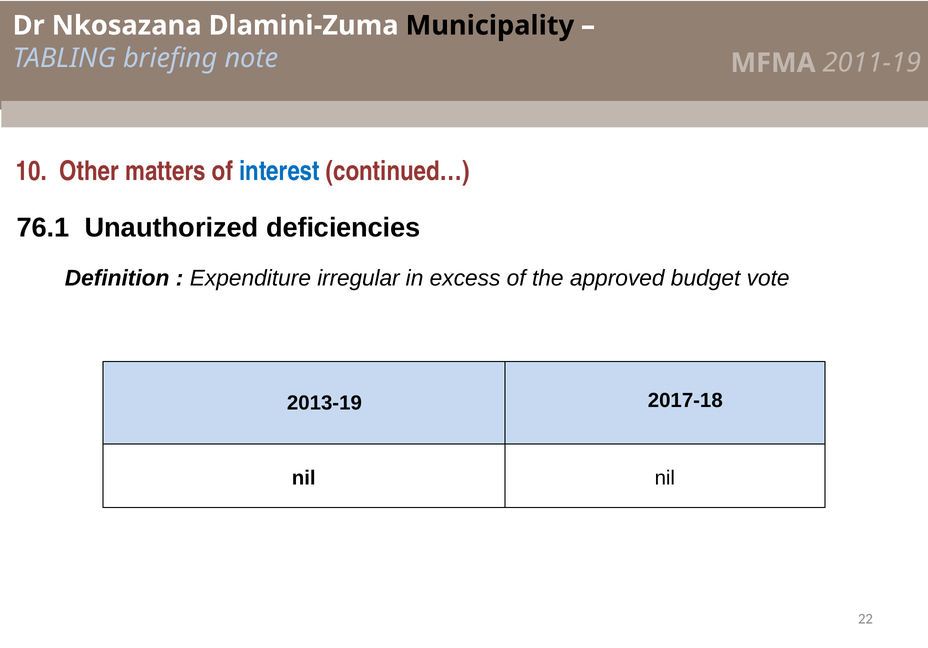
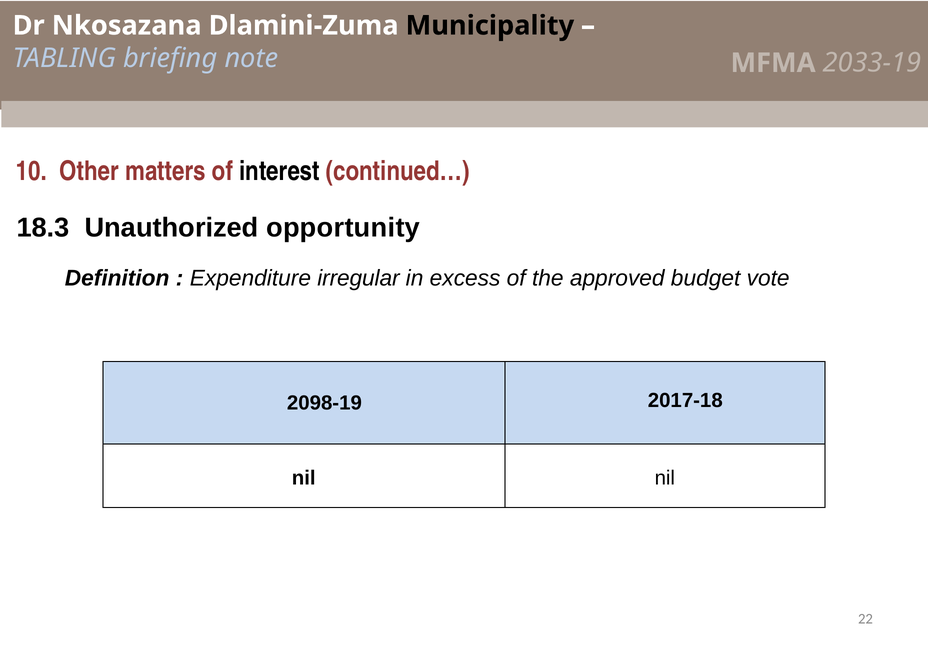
2011-19: 2011-19 -> 2033-19
interest colour: blue -> black
76.1: 76.1 -> 18.3
deficiencies: deficiencies -> opportunity
2013-19: 2013-19 -> 2098-19
